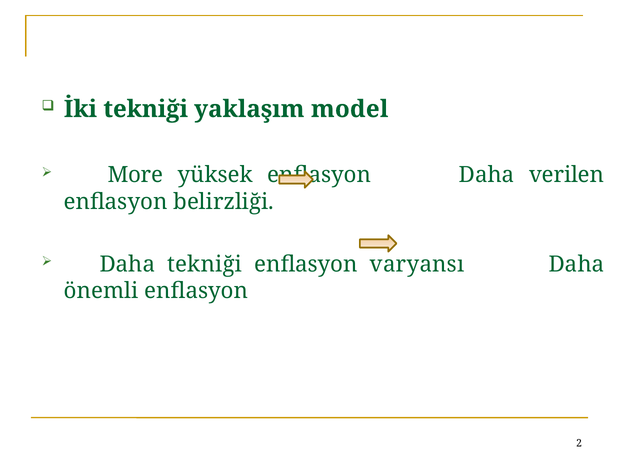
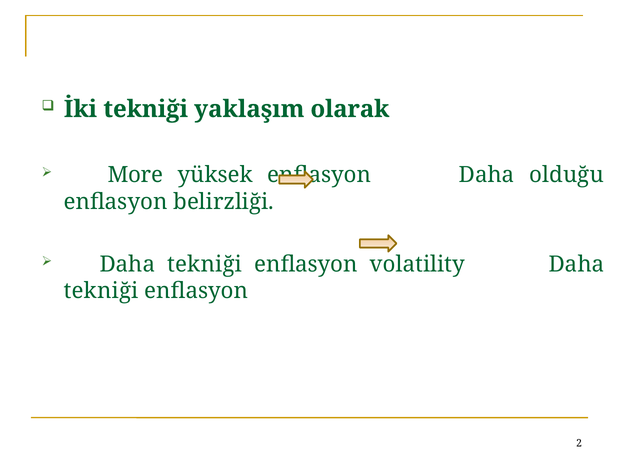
model: model -> olarak
verilen: verilen -> olduğu
varyansı: varyansı -> volatility
önemli at (101, 291): önemli -> tekniği
